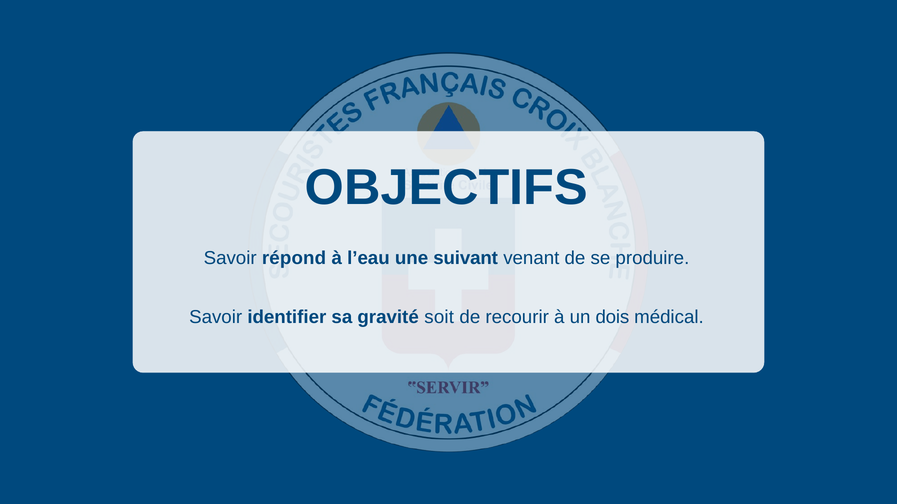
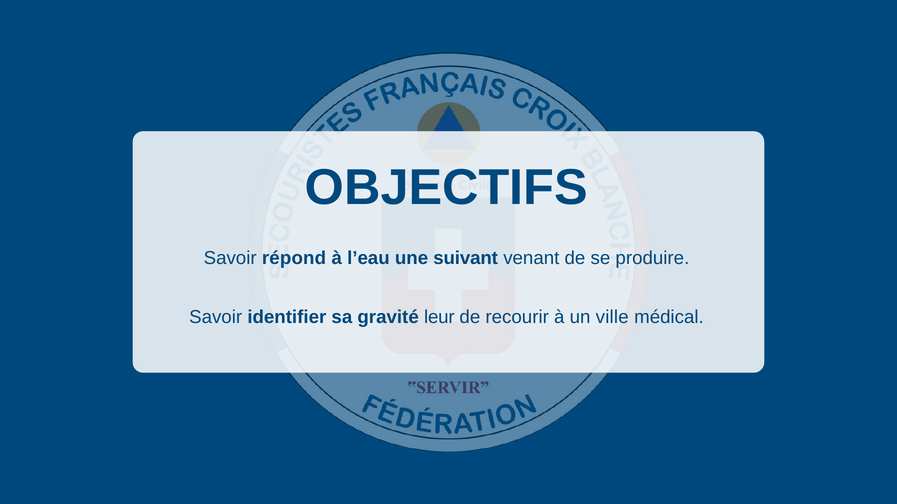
soit: soit -> leur
dois: dois -> ville
